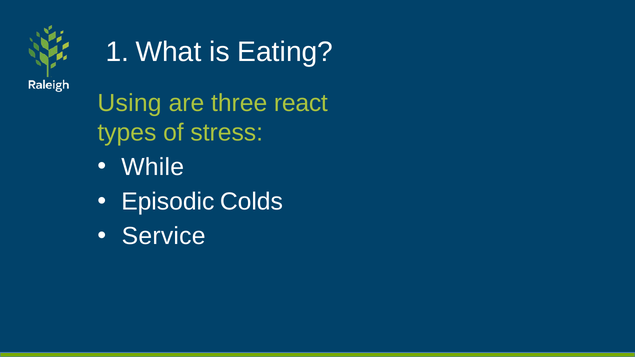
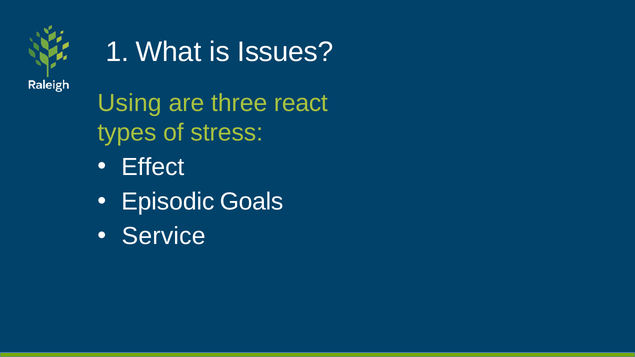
Eating: Eating -> Issues
While: While -> Effect
Colds: Colds -> Goals
